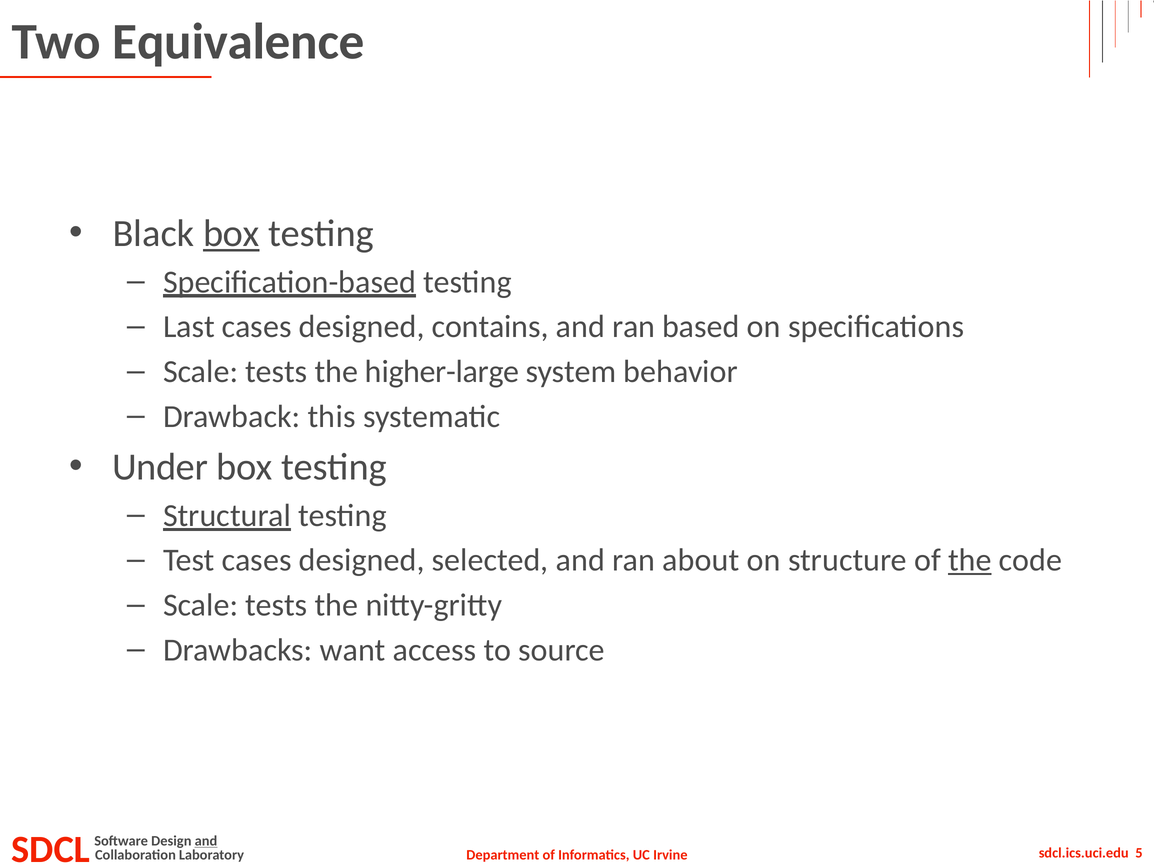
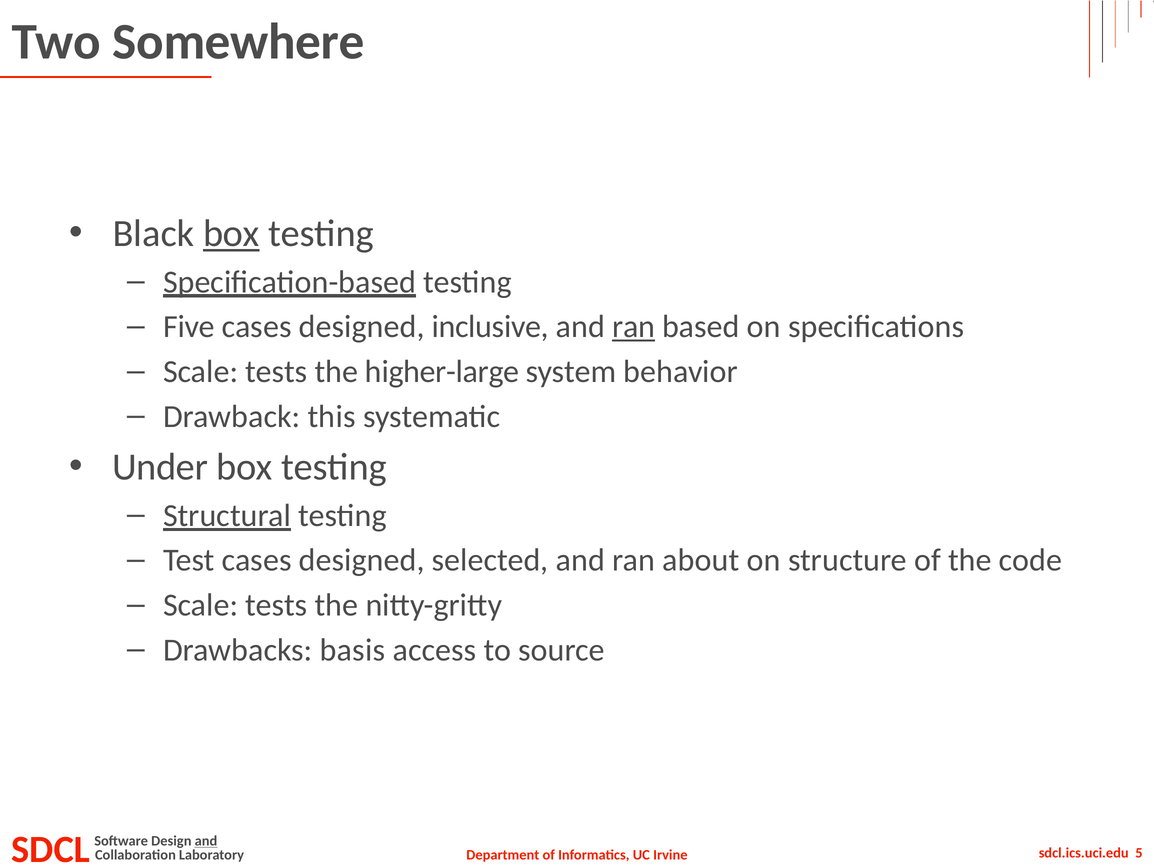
Equivalence: Equivalence -> Somewhere
Last: Last -> Five
contains: contains -> inclusive
ran at (634, 327) underline: none -> present
the at (970, 560) underline: present -> none
want: want -> basis
